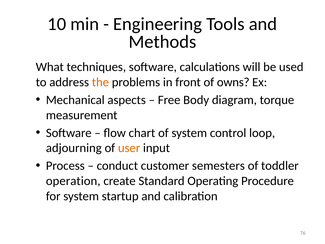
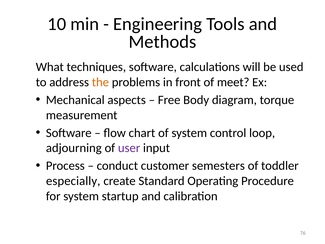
owns: owns -> meet
user colour: orange -> purple
operation: operation -> especially
